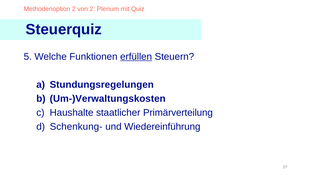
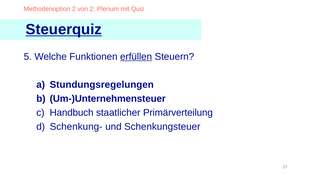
Steuerquiz underline: none -> present
Um-)Verwaltungskosten: Um-)Verwaltungskosten -> Um-)Unternehmensteuer
Haushalte: Haushalte -> Handbuch
Wiedereinführung: Wiedereinführung -> Schenkungsteuer
